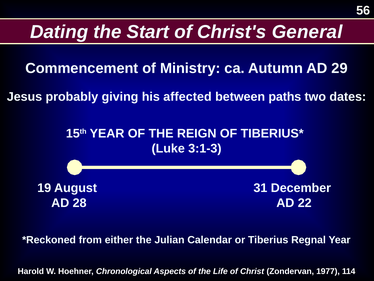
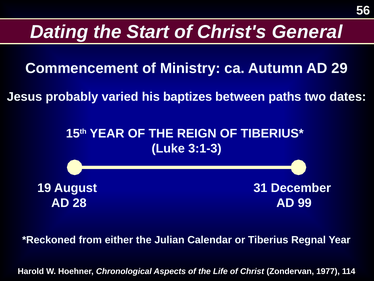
giving: giving -> varied
affected: affected -> baptizes
22: 22 -> 99
